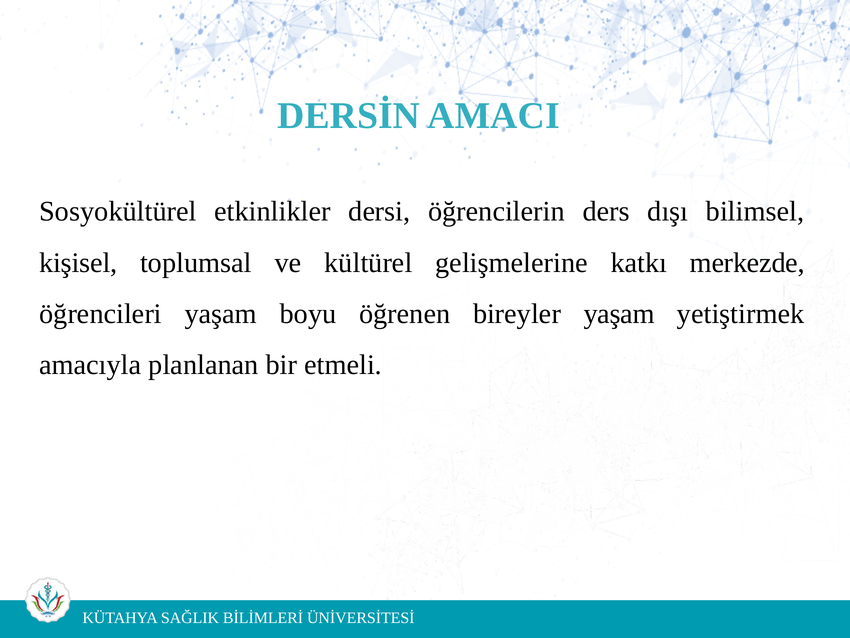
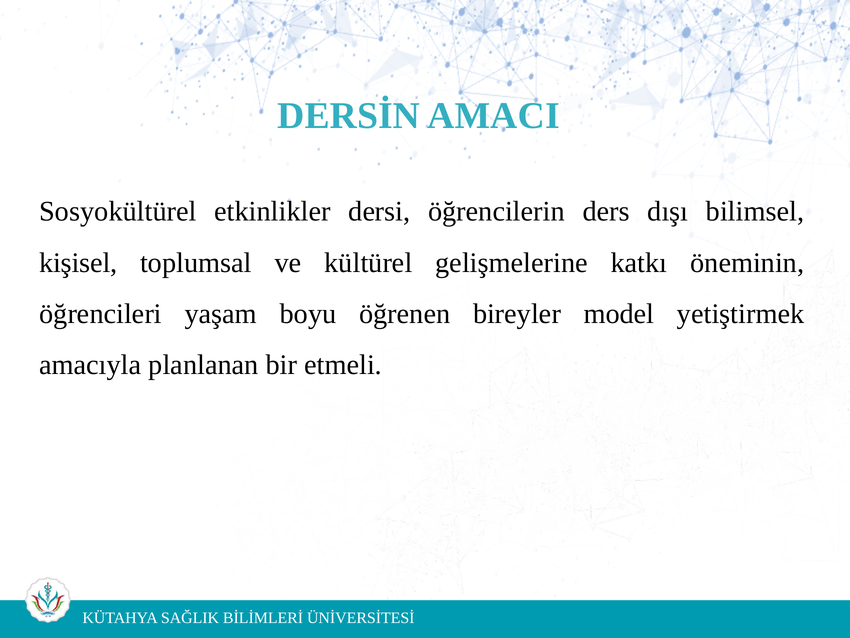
merkezde: merkezde -> öneminin
bireyler yaşam: yaşam -> model
